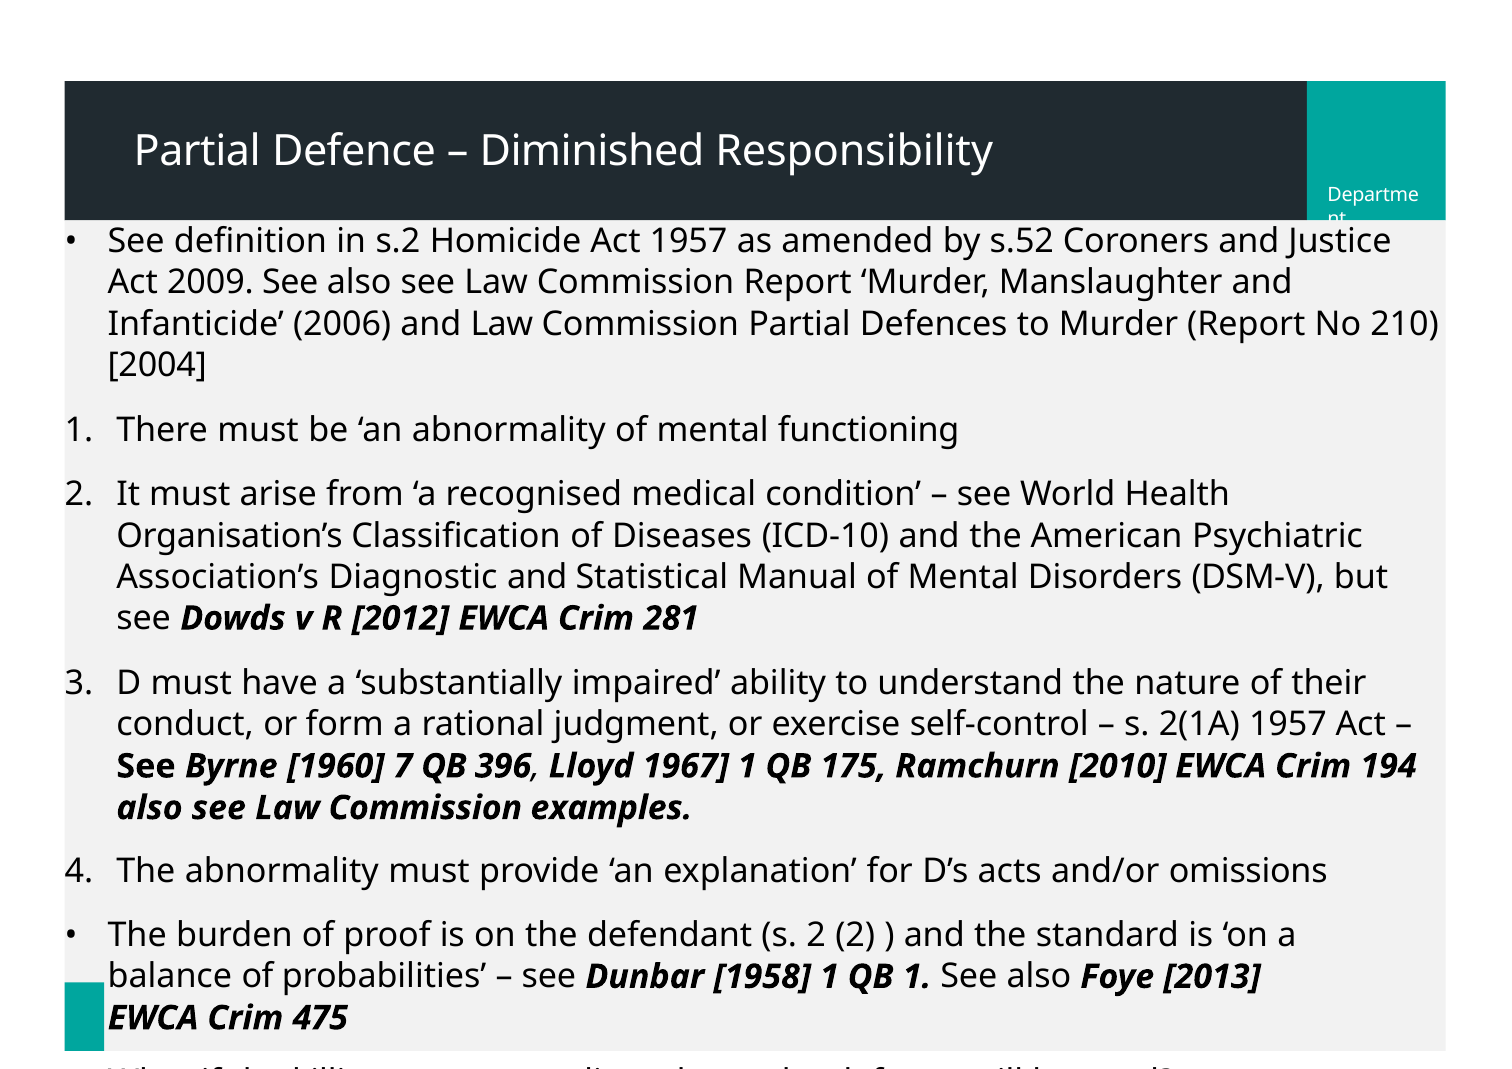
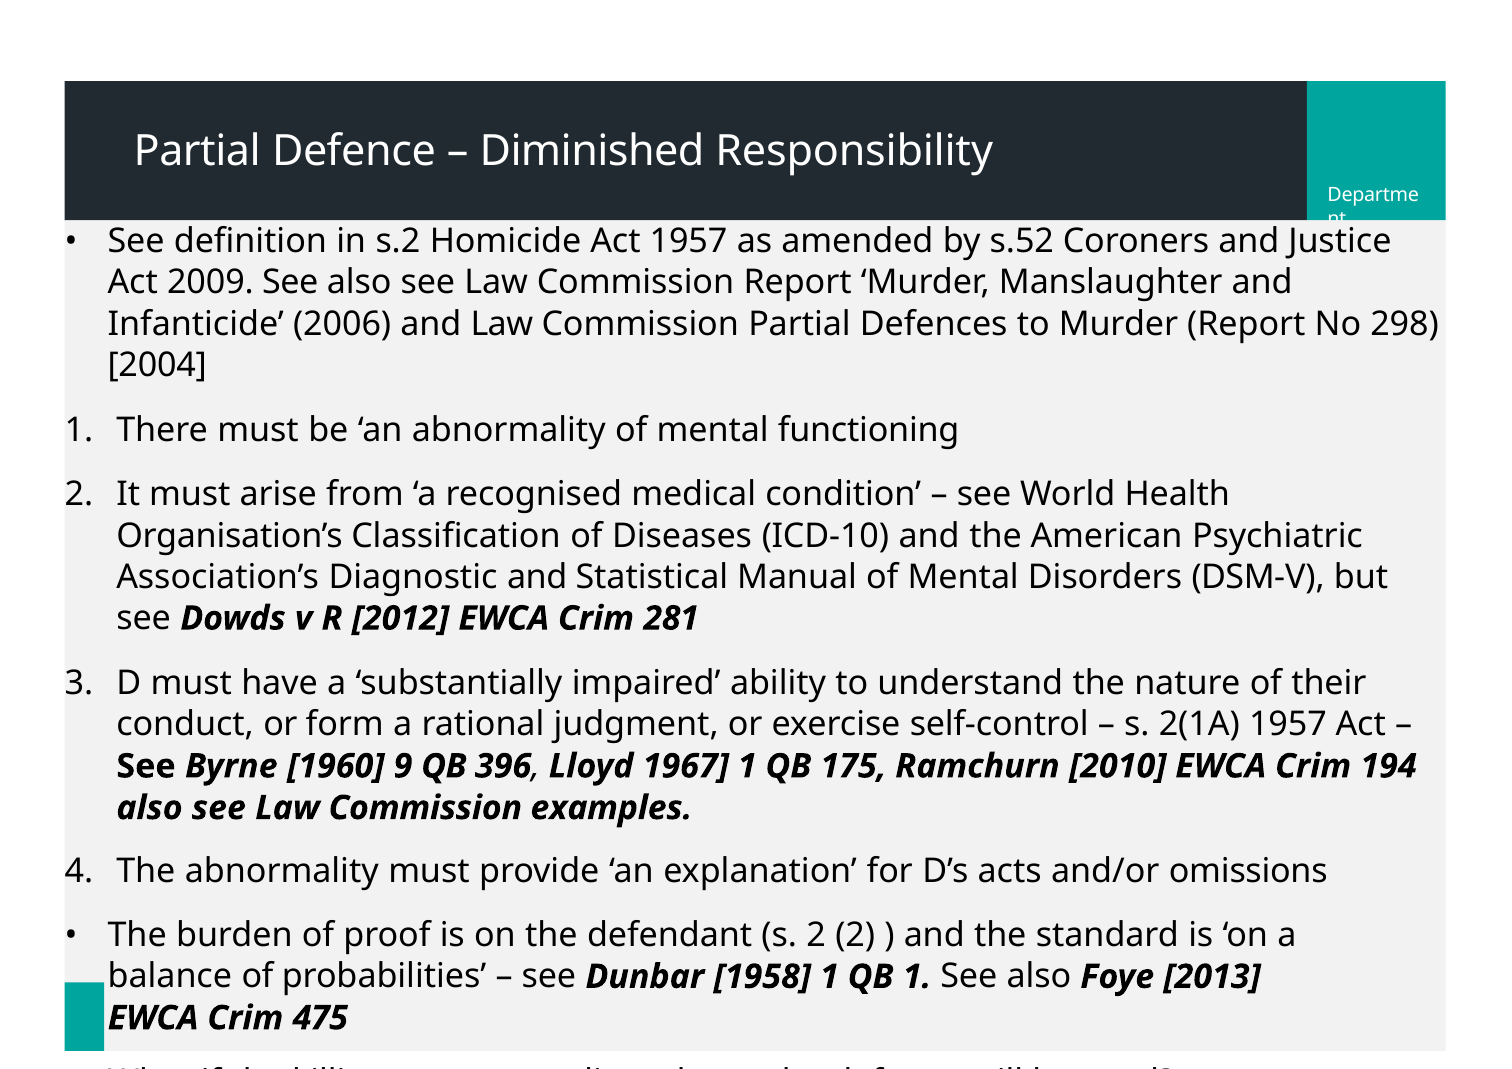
210: 210 -> 298
7: 7 -> 9
